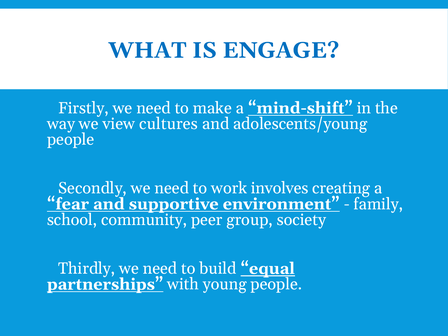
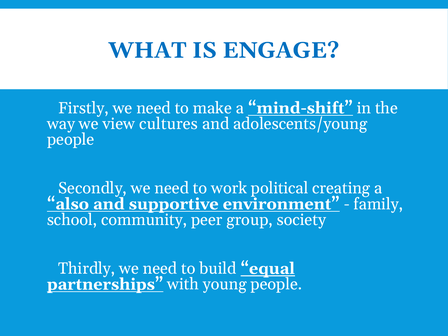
involves: involves -> political
fear: fear -> also
